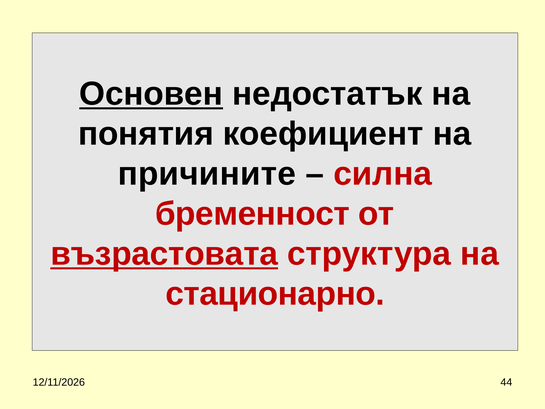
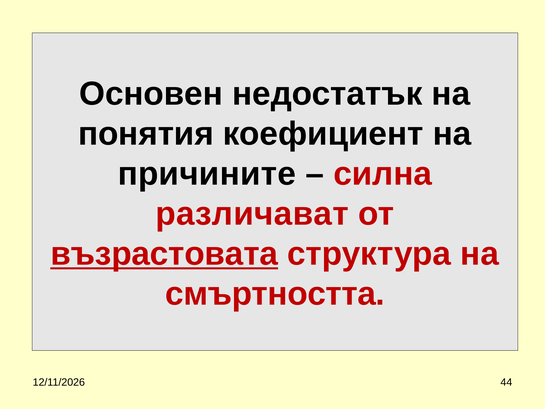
Основен underline: present -> none
бременност: бременност -> различават
стационарно: стационарно -> смъртността
